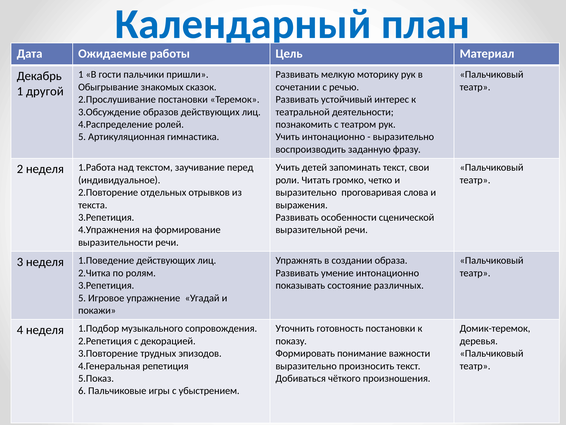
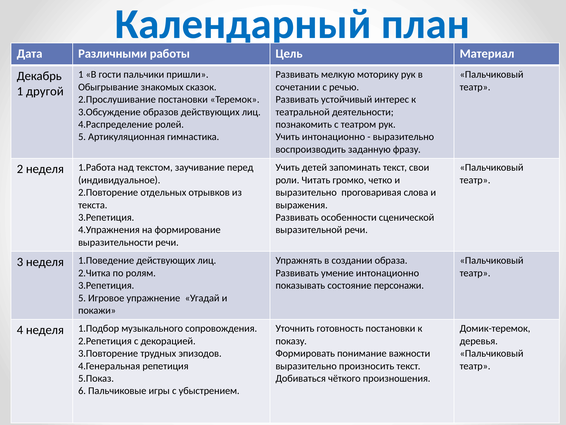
Ожидаемые: Ожидаемые -> Различными
различных: различных -> персонажи
